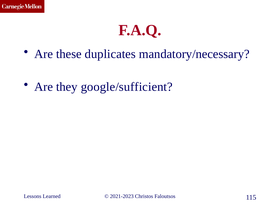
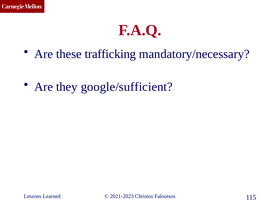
duplicates: duplicates -> trafficking
